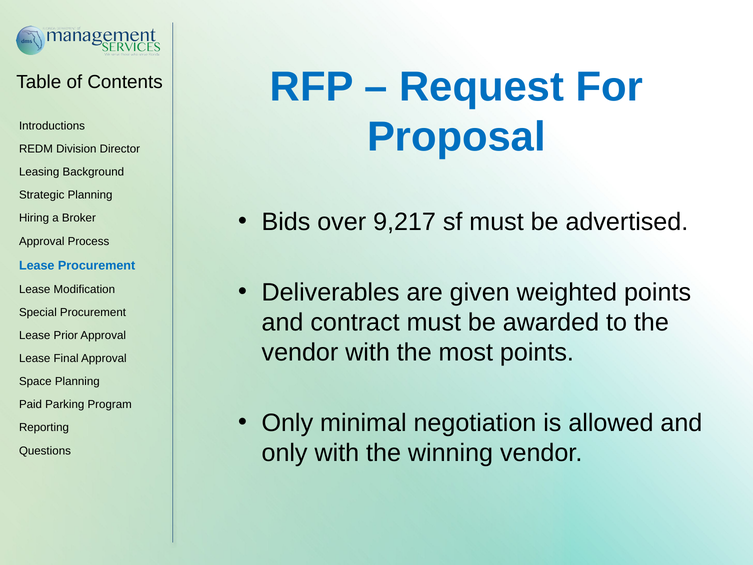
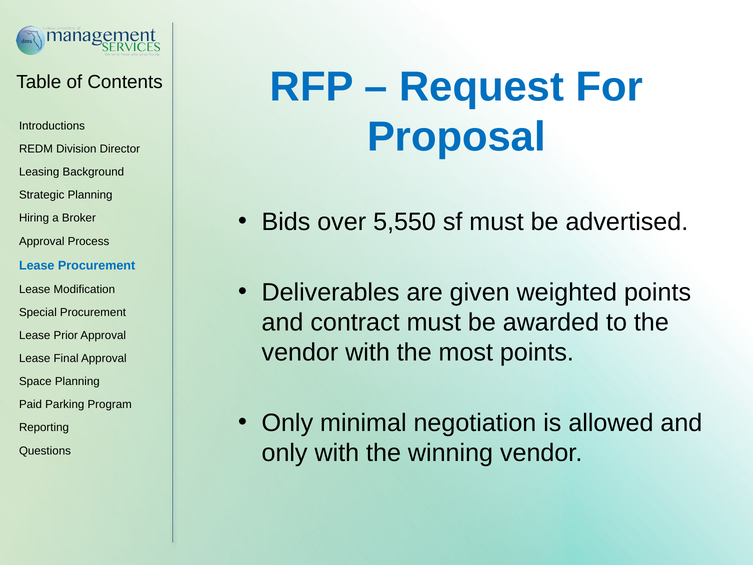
9,217: 9,217 -> 5,550
